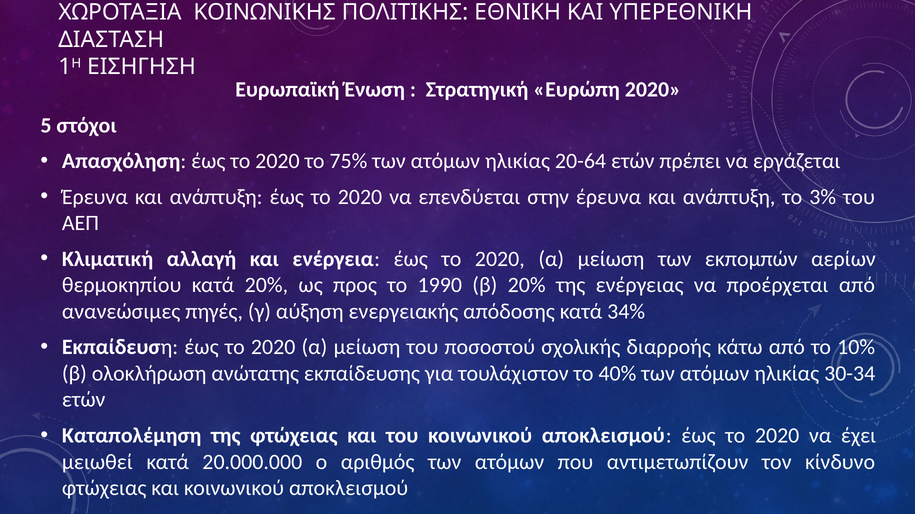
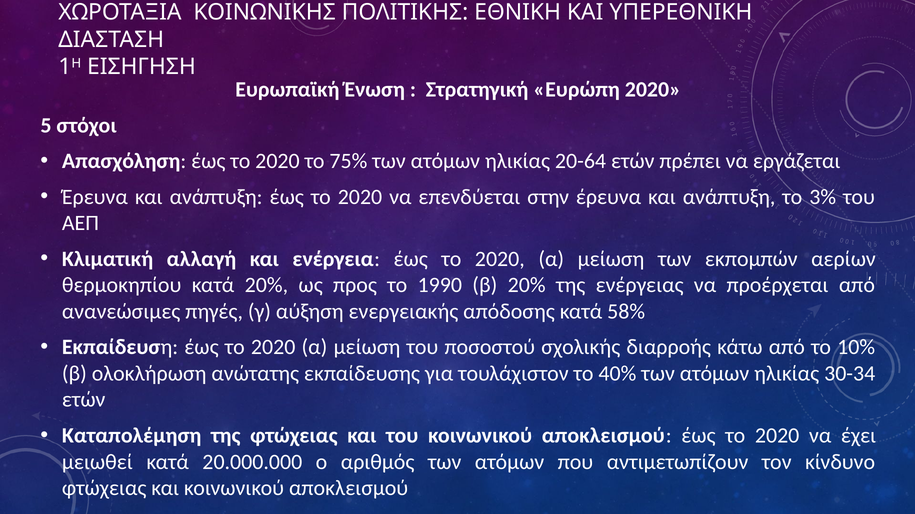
34%: 34% -> 58%
